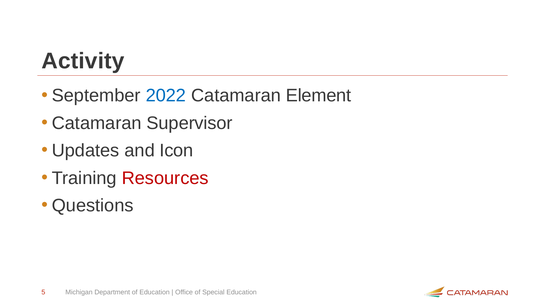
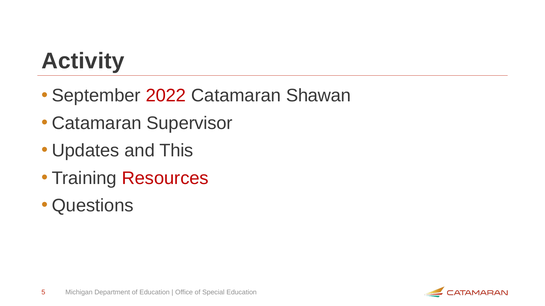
2022 colour: blue -> red
Element: Element -> Shawan
Icon: Icon -> This
